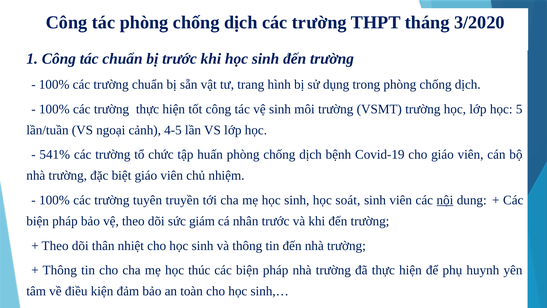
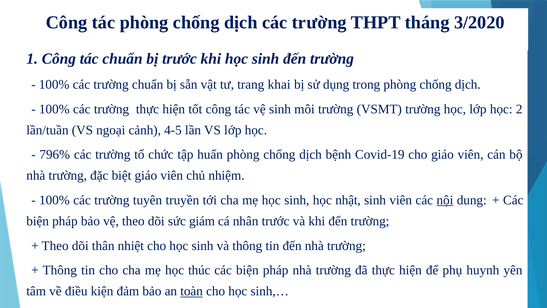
hình: hình -> khai
5: 5 -> 2
541%: 541% -> 796%
soát: soát -> nhật
toàn underline: none -> present
